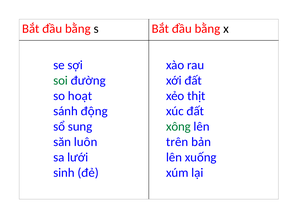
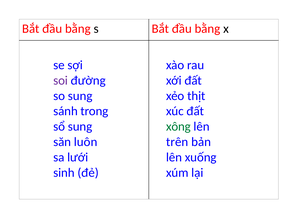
soi colour: green -> purple
so hoạt: hoạt -> sung
động: động -> trong
